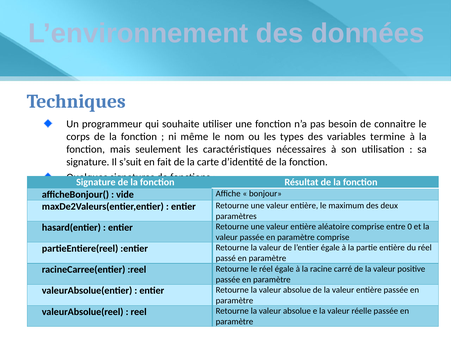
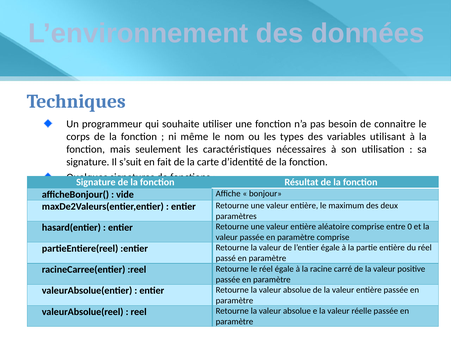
termine: termine -> utilisant
